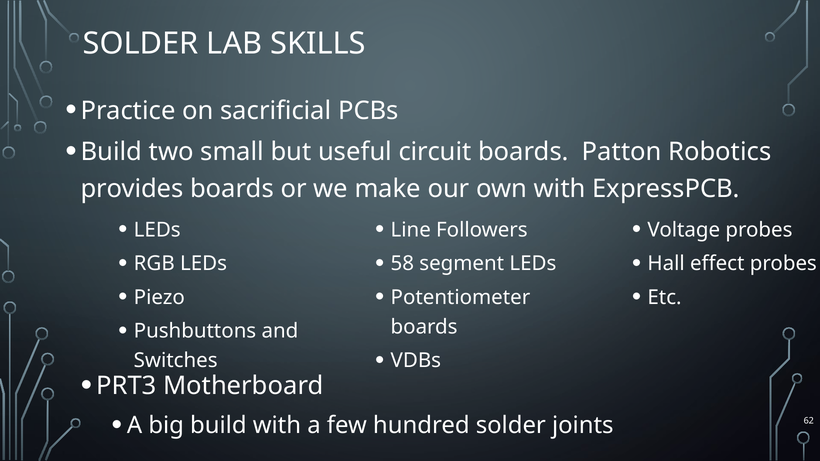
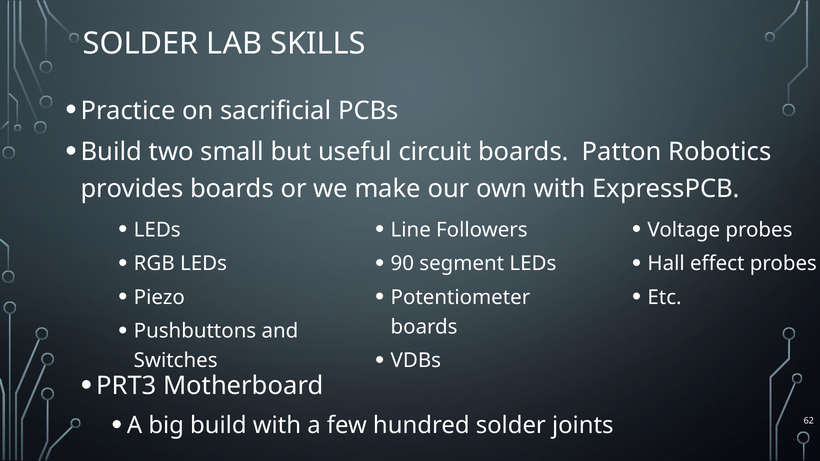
58: 58 -> 90
